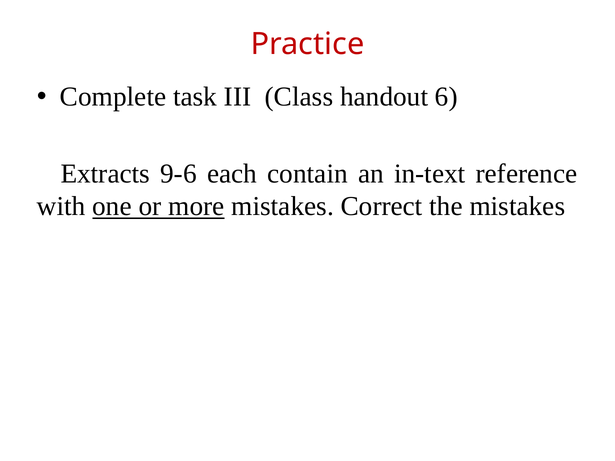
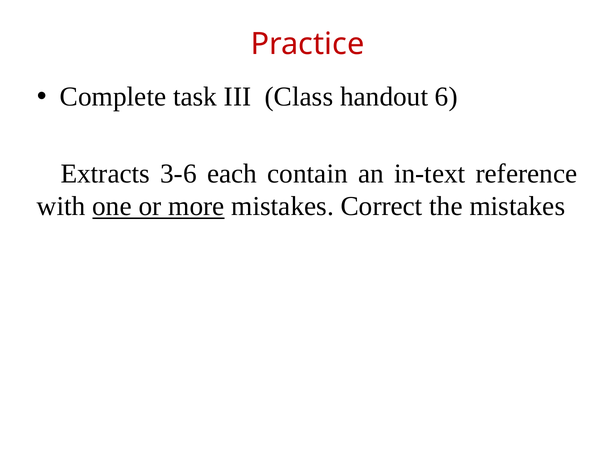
9-6: 9-6 -> 3-6
